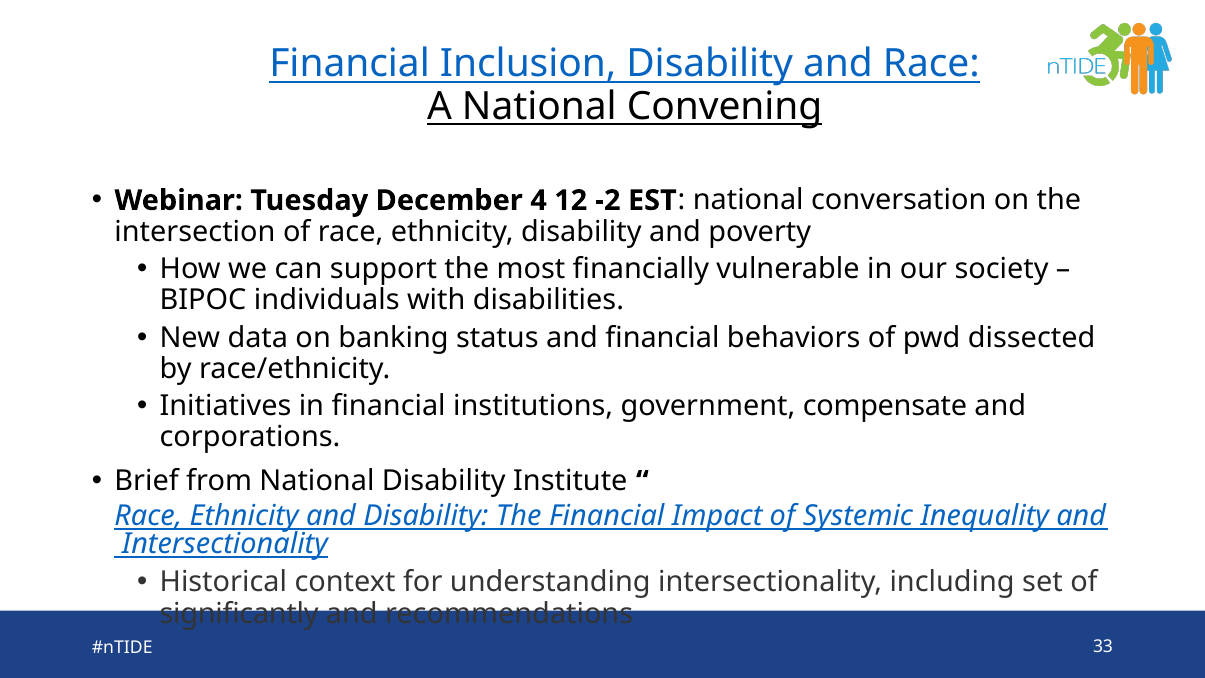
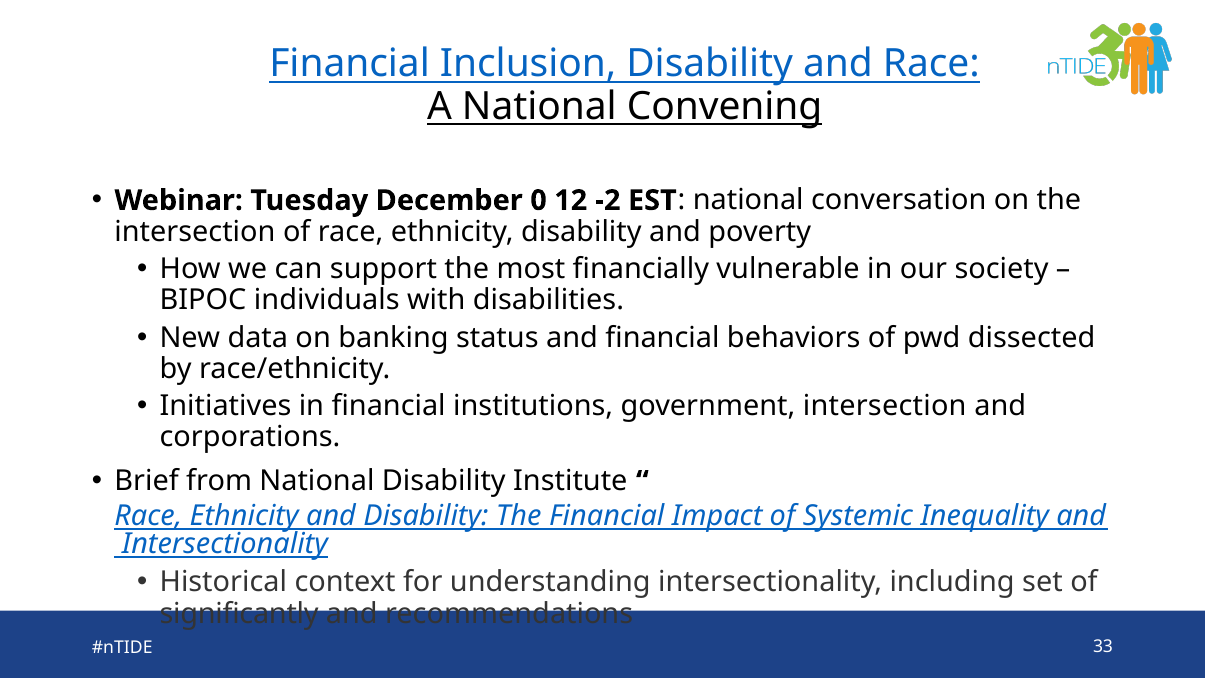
4: 4 -> 0
government compensate: compensate -> intersection
